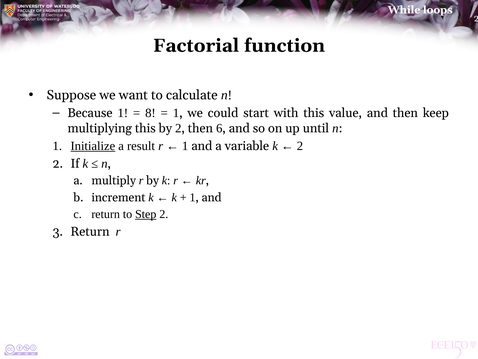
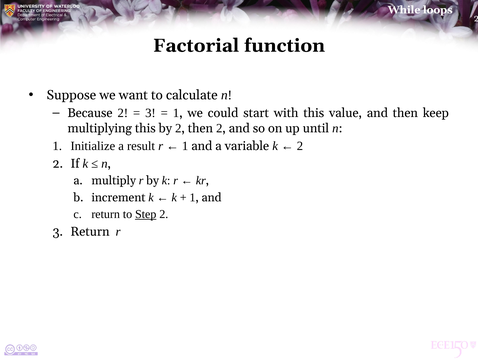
Because 1: 1 -> 2
8 at (150, 113): 8 -> 3
then 6: 6 -> 2
Initialize underline: present -> none
